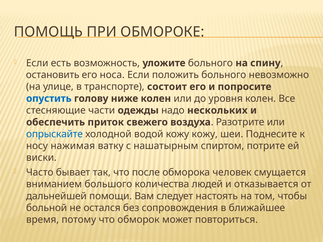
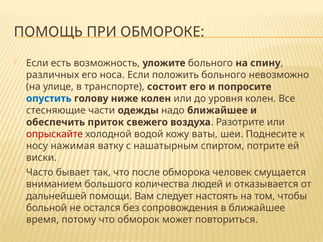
остановить: остановить -> различных
надо нескольких: нескольких -> ближайшее
опрыскайте colour: blue -> red
кожу кожу: кожу -> ваты
